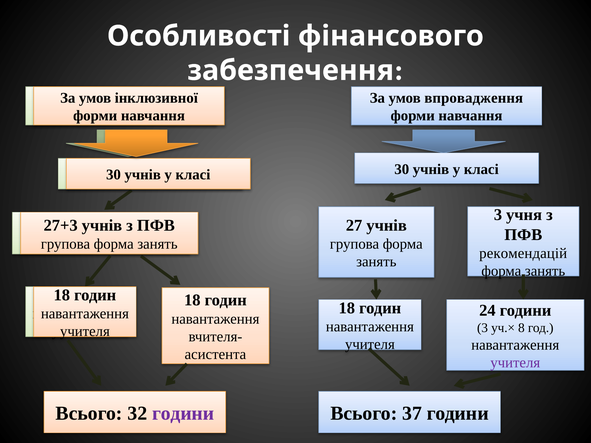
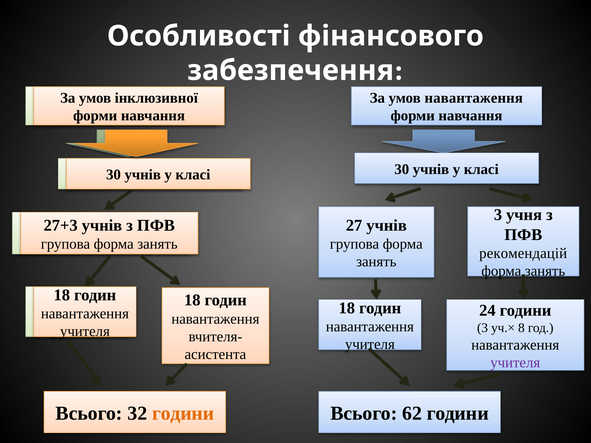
умов впровадження: впровадження -> навантаження
години at (183, 414) colour: purple -> orange
37: 37 -> 62
